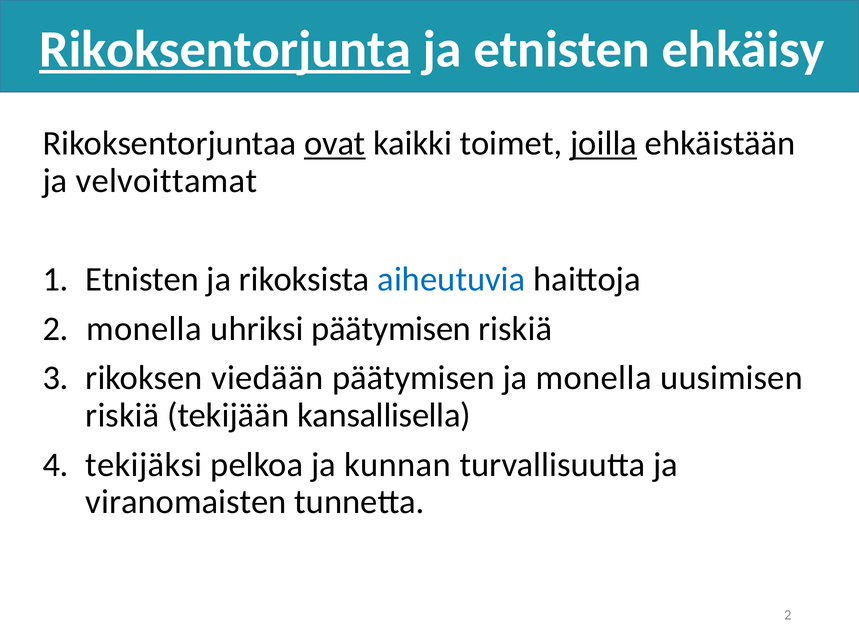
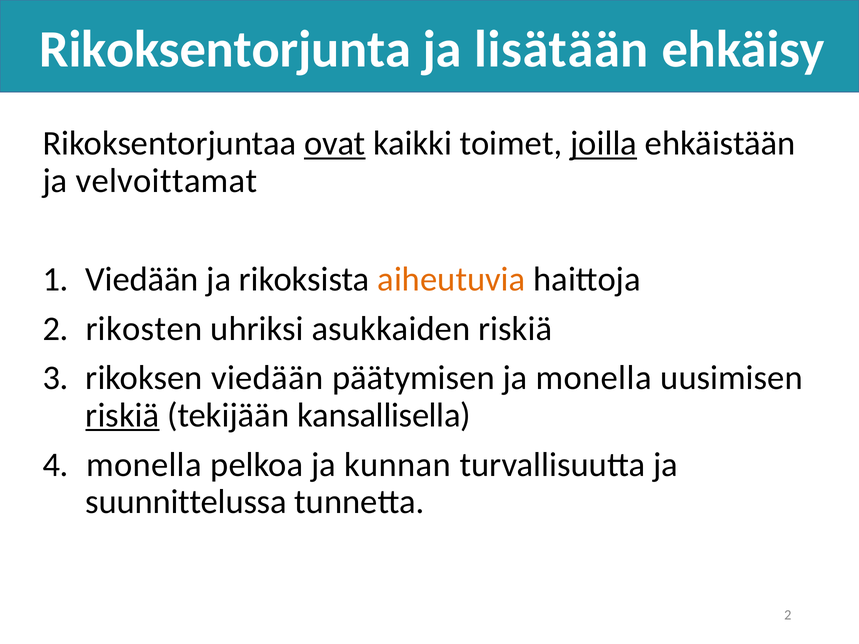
Rikoksentorjunta underline: present -> none
ja etnisten: etnisten -> lisätään
Etnisten at (142, 279): Etnisten -> Viedään
aiheutuvia colour: blue -> orange
2 monella: monella -> rikosten
uhriksi päätymisen: päätymisen -> asukkaiden
riskiä at (122, 415) underline: none -> present
tekijäksi at (144, 465): tekijäksi -> monella
viranomaisten: viranomaisten -> suunnittelussa
